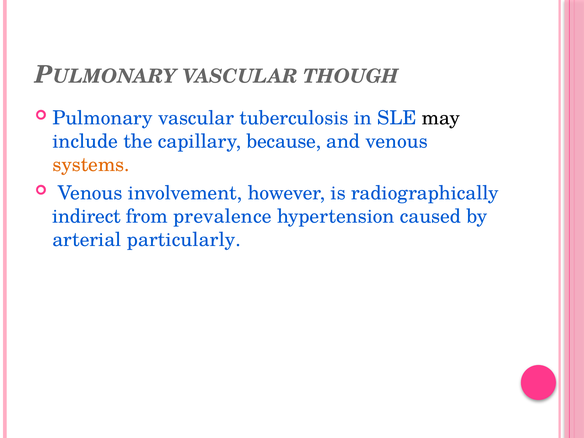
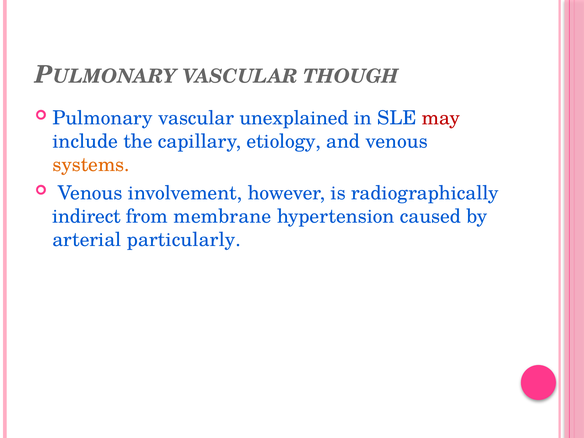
tuberculosis: tuberculosis -> unexplained
may colour: black -> red
because: because -> etiology
prevalence: prevalence -> membrane
